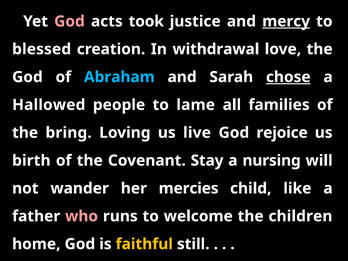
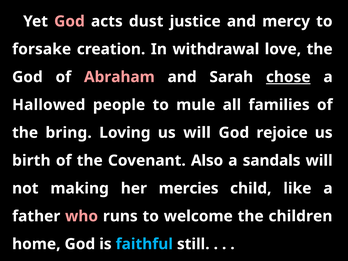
took: took -> dust
mercy underline: present -> none
blessed: blessed -> forsake
Abraham colour: light blue -> pink
lame: lame -> mule
us live: live -> will
Stay: Stay -> Also
nursing: nursing -> sandals
wander: wander -> making
faithful colour: yellow -> light blue
